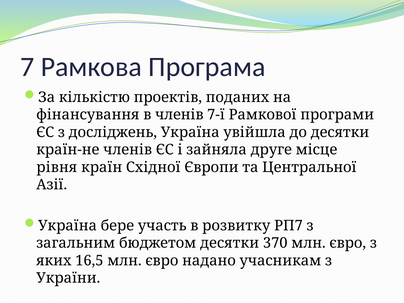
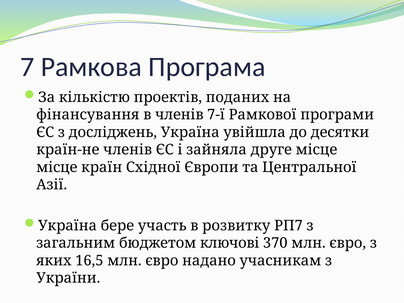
рівня at (57, 167): рівня -> місце
бюджетом десятки: десятки -> ключові
